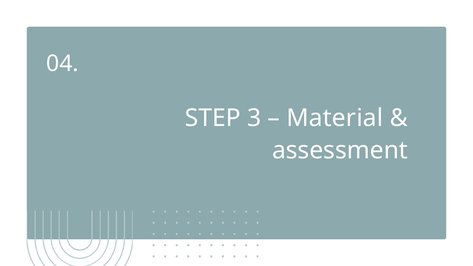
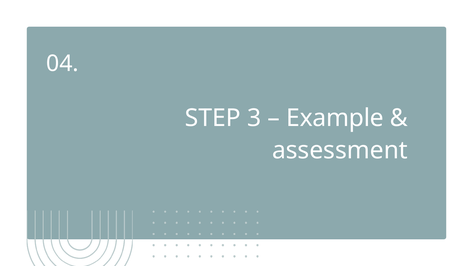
Material: Material -> Example
